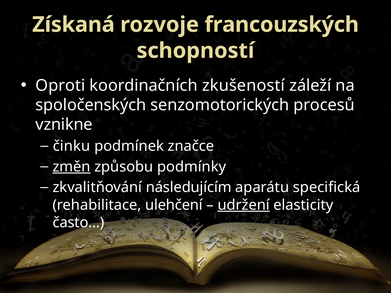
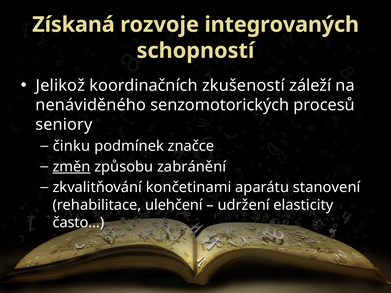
francouzských: francouzských -> integrovaných
Oproti: Oproti -> Jelikož
spoločenských: spoločenských -> nenáviděného
vznikne: vznikne -> seniory
podmínky: podmínky -> zabránění
následujícím: následujícím -> končetinami
specifická: specifická -> stanovení
udržení underline: present -> none
